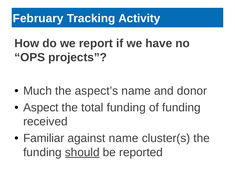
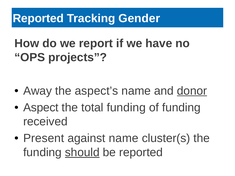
February at (38, 18): February -> Reported
Activity: Activity -> Gender
Much: Much -> Away
donor underline: none -> present
Familiar: Familiar -> Present
